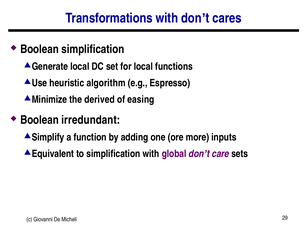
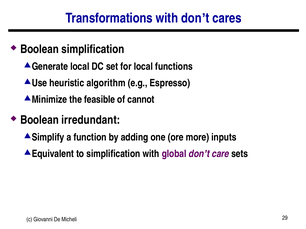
derived: derived -> feasible
easing: easing -> cannot
